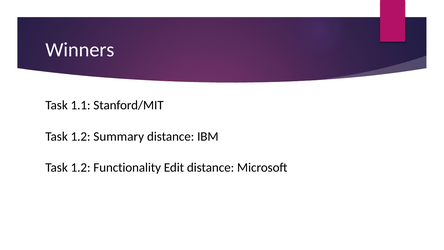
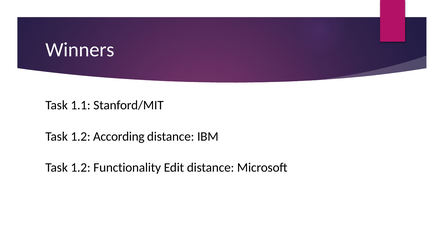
Summary: Summary -> According
